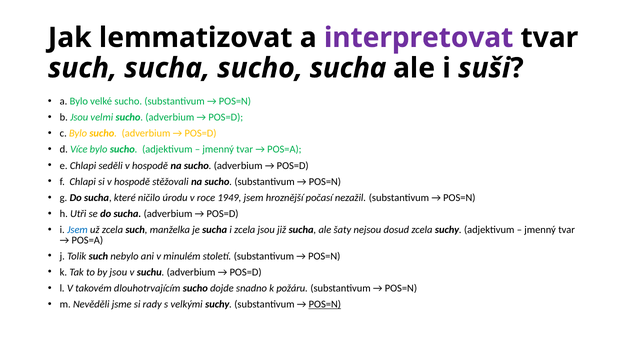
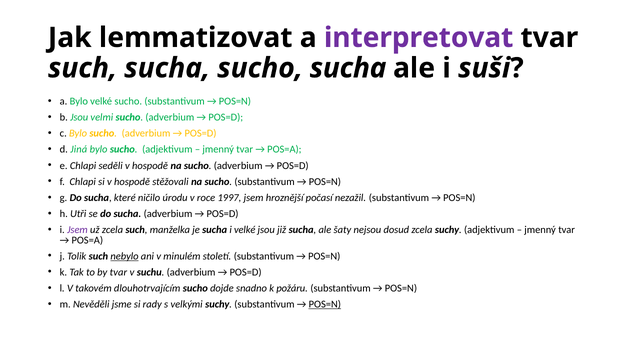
Více: Více -> Jiná
1949: 1949 -> 1997
Jsem at (77, 230) colour: blue -> purple
i zcela: zcela -> velké
nebylo underline: none -> present
by jsou: jsou -> tvar
